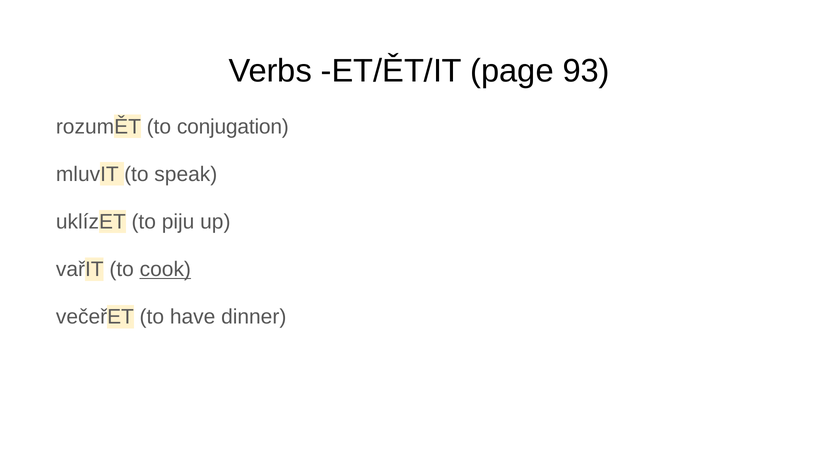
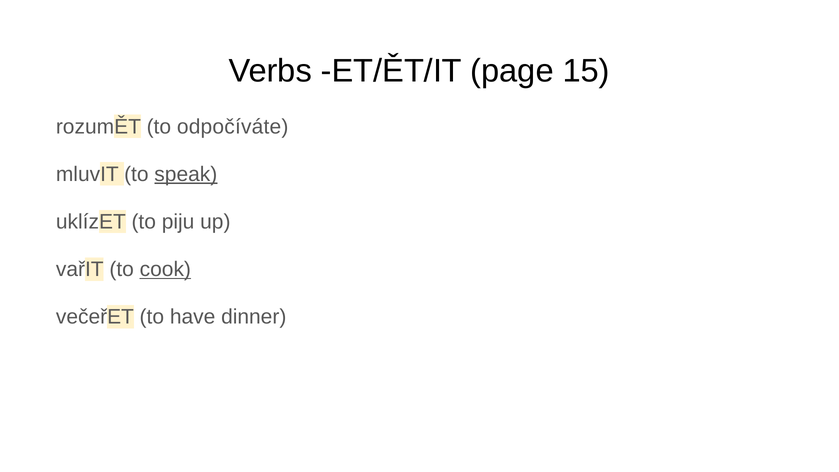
93: 93 -> 15
conjugation: conjugation -> odpočíváte
speak underline: none -> present
